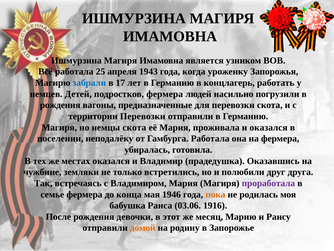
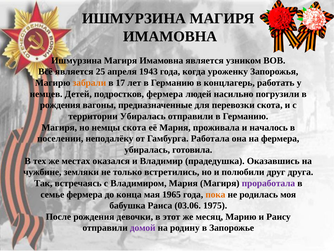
Всё работала: работала -> является
забрали colour: blue -> orange
территории Перевозки: Перевозки -> Убиралась
и оказался: оказался -> началось
1946: 1946 -> 1965
1916: 1916 -> 1975
домой colour: orange -> purple
